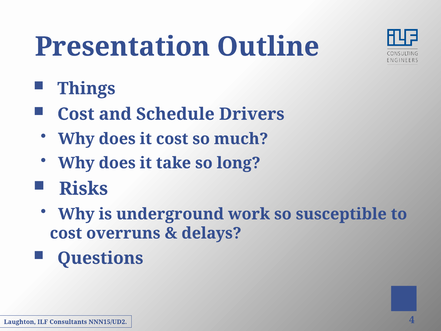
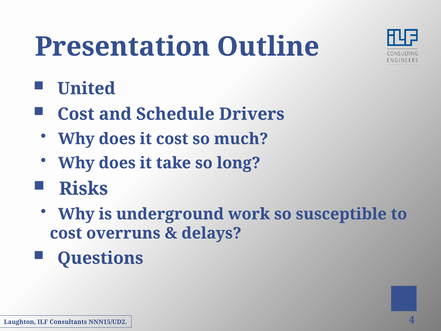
Things: Things -> United
